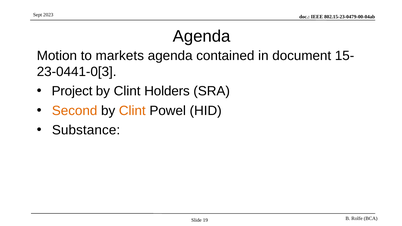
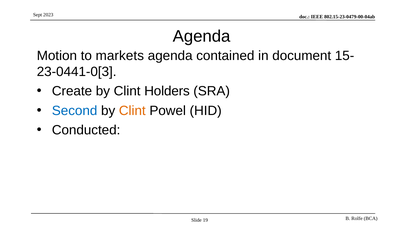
Project: Project -> Create
Second colour: orange -> blue
Substance: Substance -> Conducted
